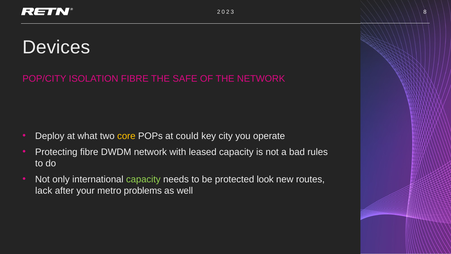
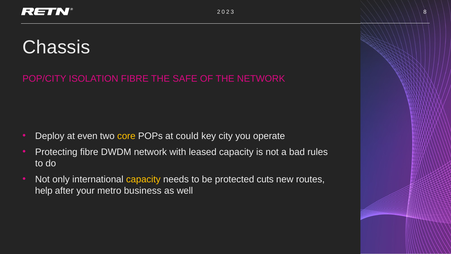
Devices: Devices -> Chassis
what: what -> even
capacity at (143, 179) colour: light green -> yellow
look: look -> cuts
lack: lack -> help
problems: problems -> business
